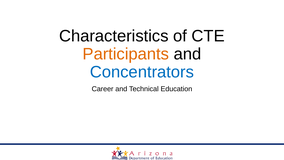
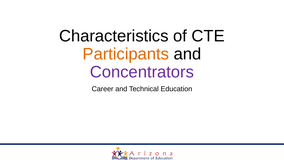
Concentrators colour: blue -> purple
